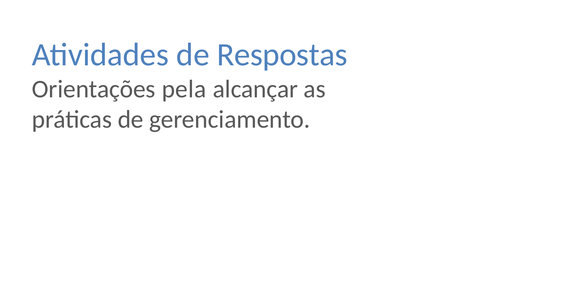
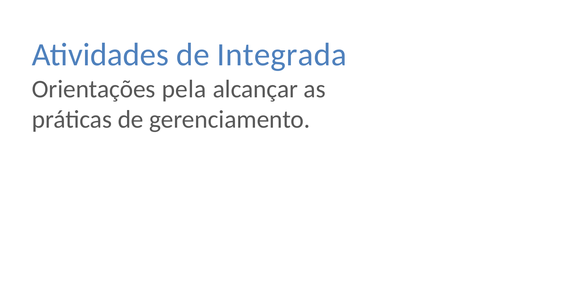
Respostas: Respostas -> Integrada
